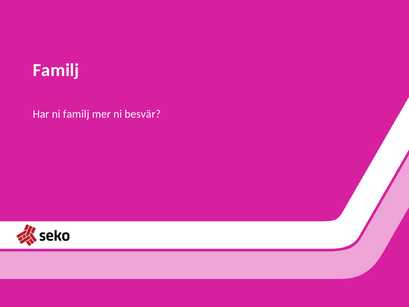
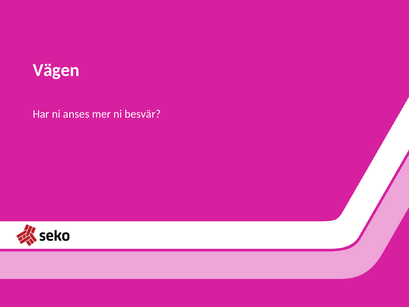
Familj at (56, 70): Familj -> Vägen
ni familj: familj -> anses
